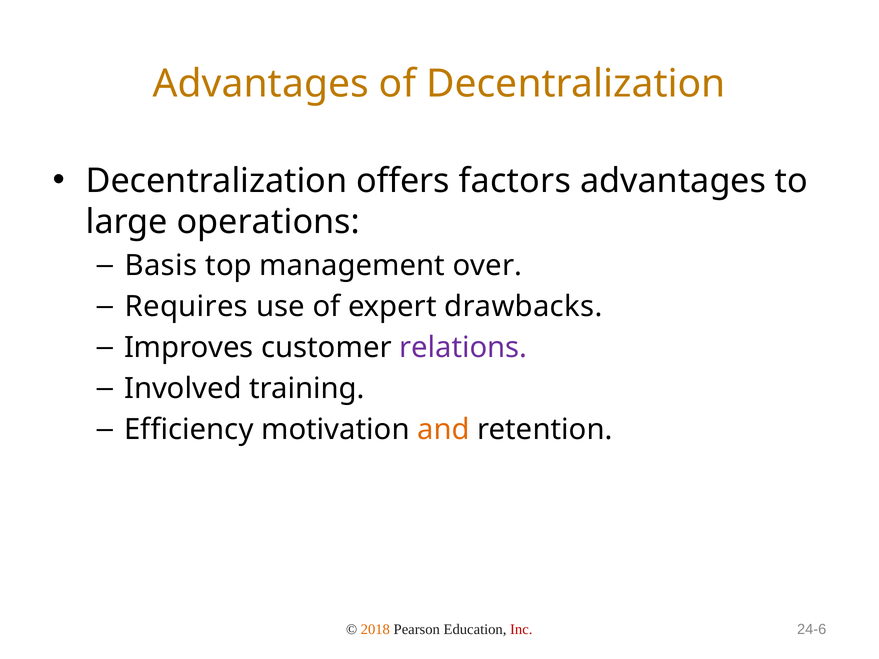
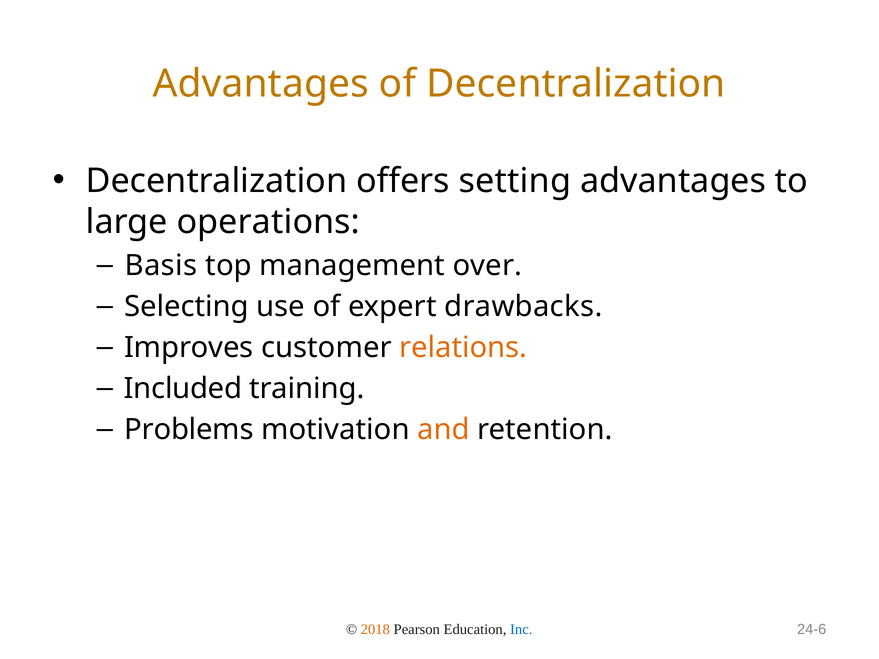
factors: factors -> setting
Requires: Requires -> Selecting
relations colour: purple -> orange
Involved: Involved -> Included
Efficiency: Efficiency -> Problems
Inc colour: red -> blue
